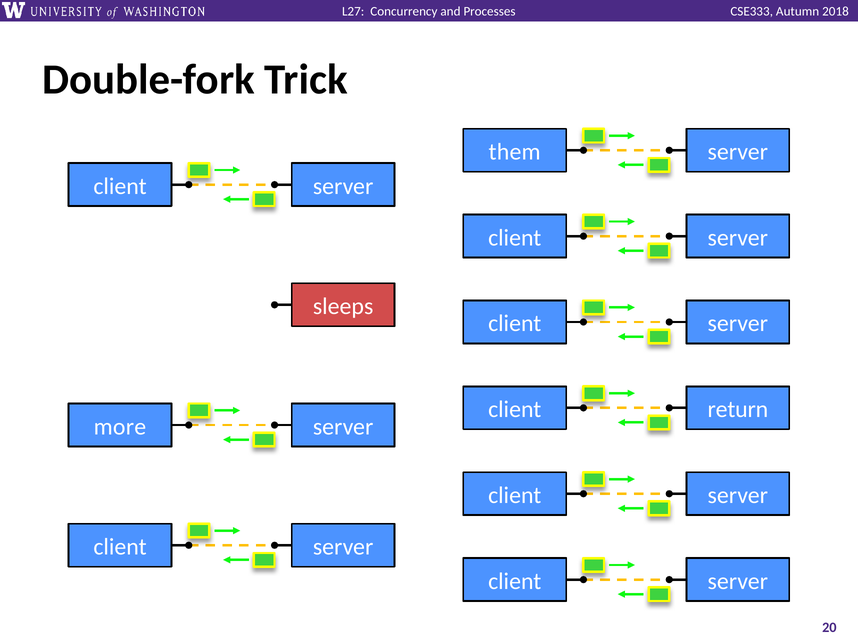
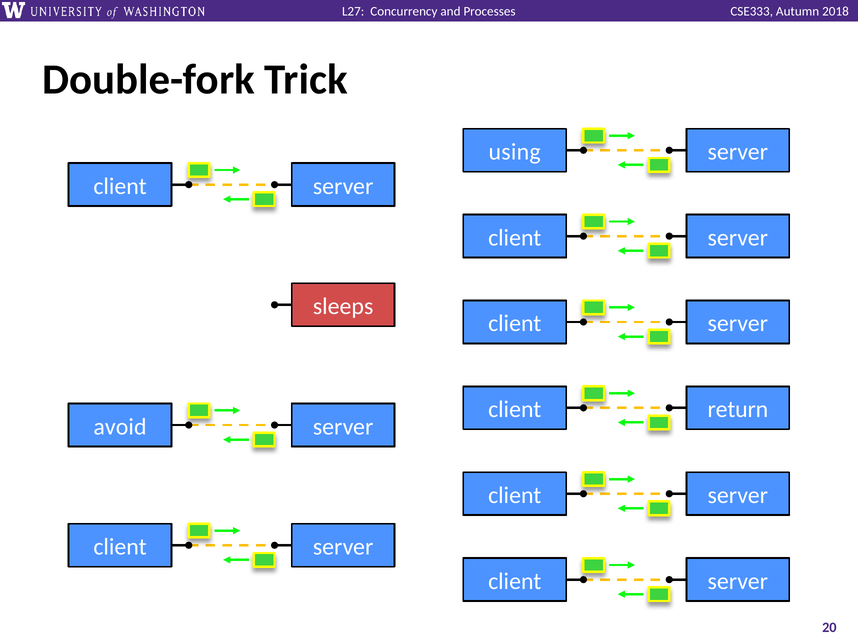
them: them -> using
more: more -> avoid
